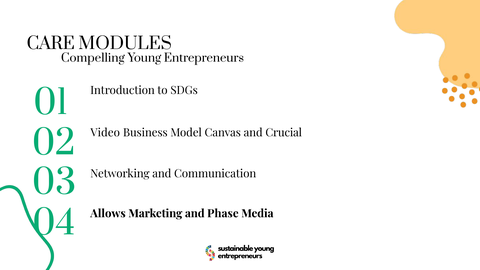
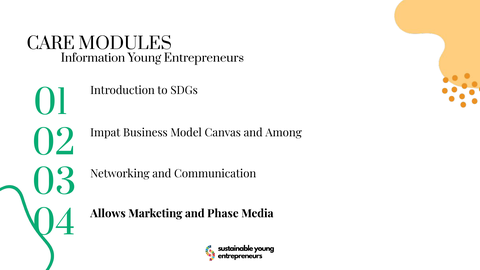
Compelling: Compelling -> Information
Video: Video -> Impat
Crucial: Crucial -> Among
